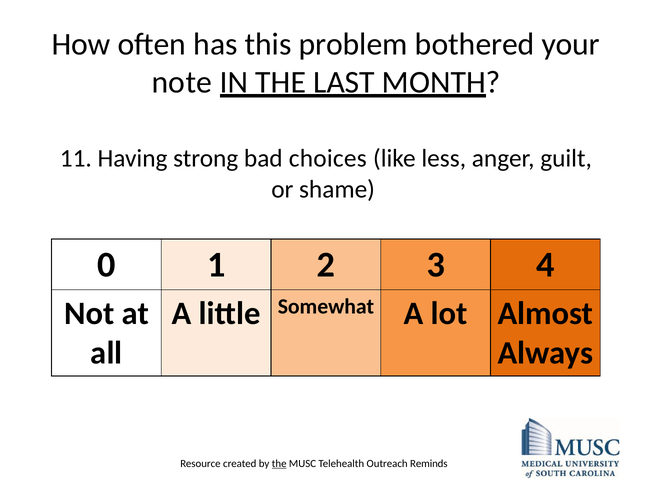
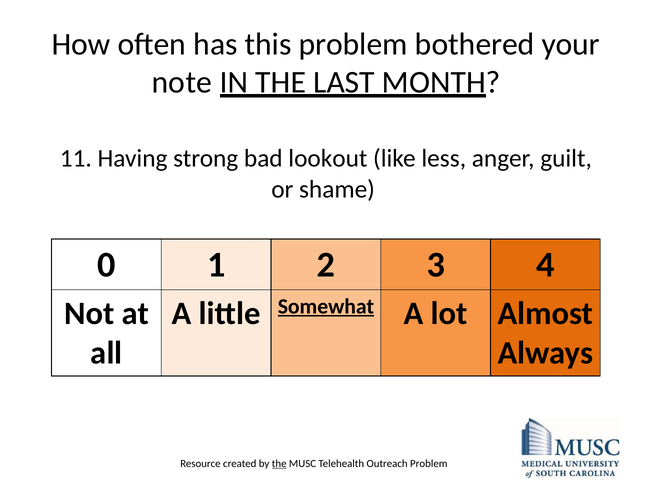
choices: choices -> lookout
Somewhat underline: none -> present
Outreach Reminds: Reminds -> Problem
